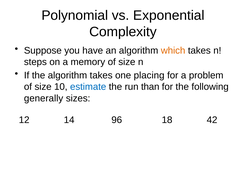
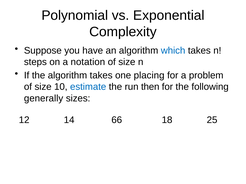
which colour: orange -> blue
memory: memory -> notation
than: than -> then
96: 96 -> 66
42: 42 -> 25
